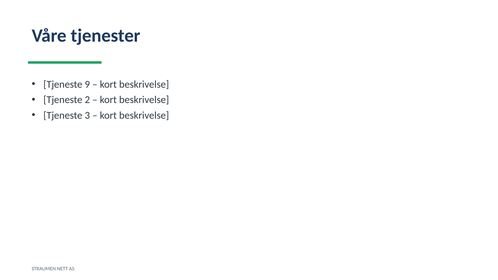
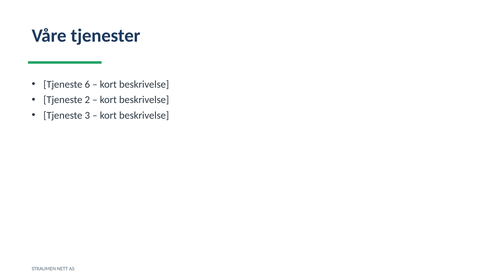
9: 9 -> 6
